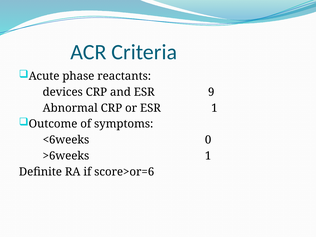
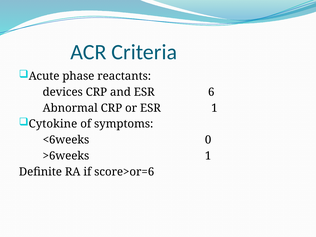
9: 9 -> 6
Outcome: Outcome -> Cytokine
